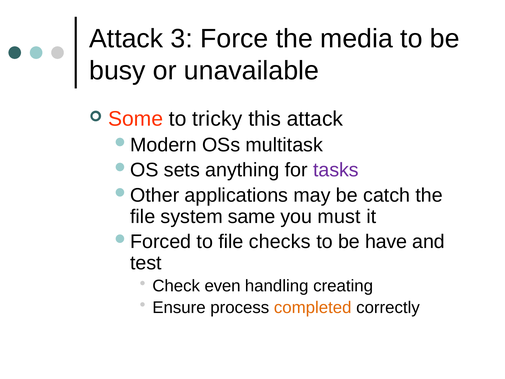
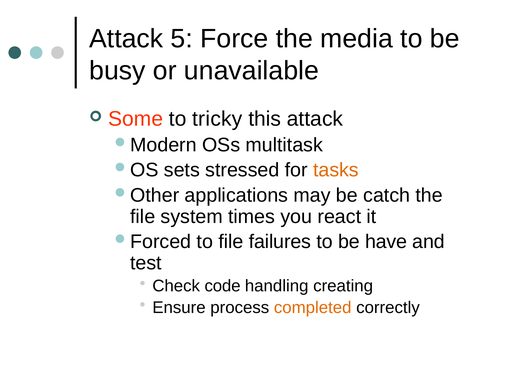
3: 3 -> 5
anything: anything -> stressed
tasks colour: purple -> orange
same: same -> times
must: must -> react
checks: checks -> failures
even: even -> code
